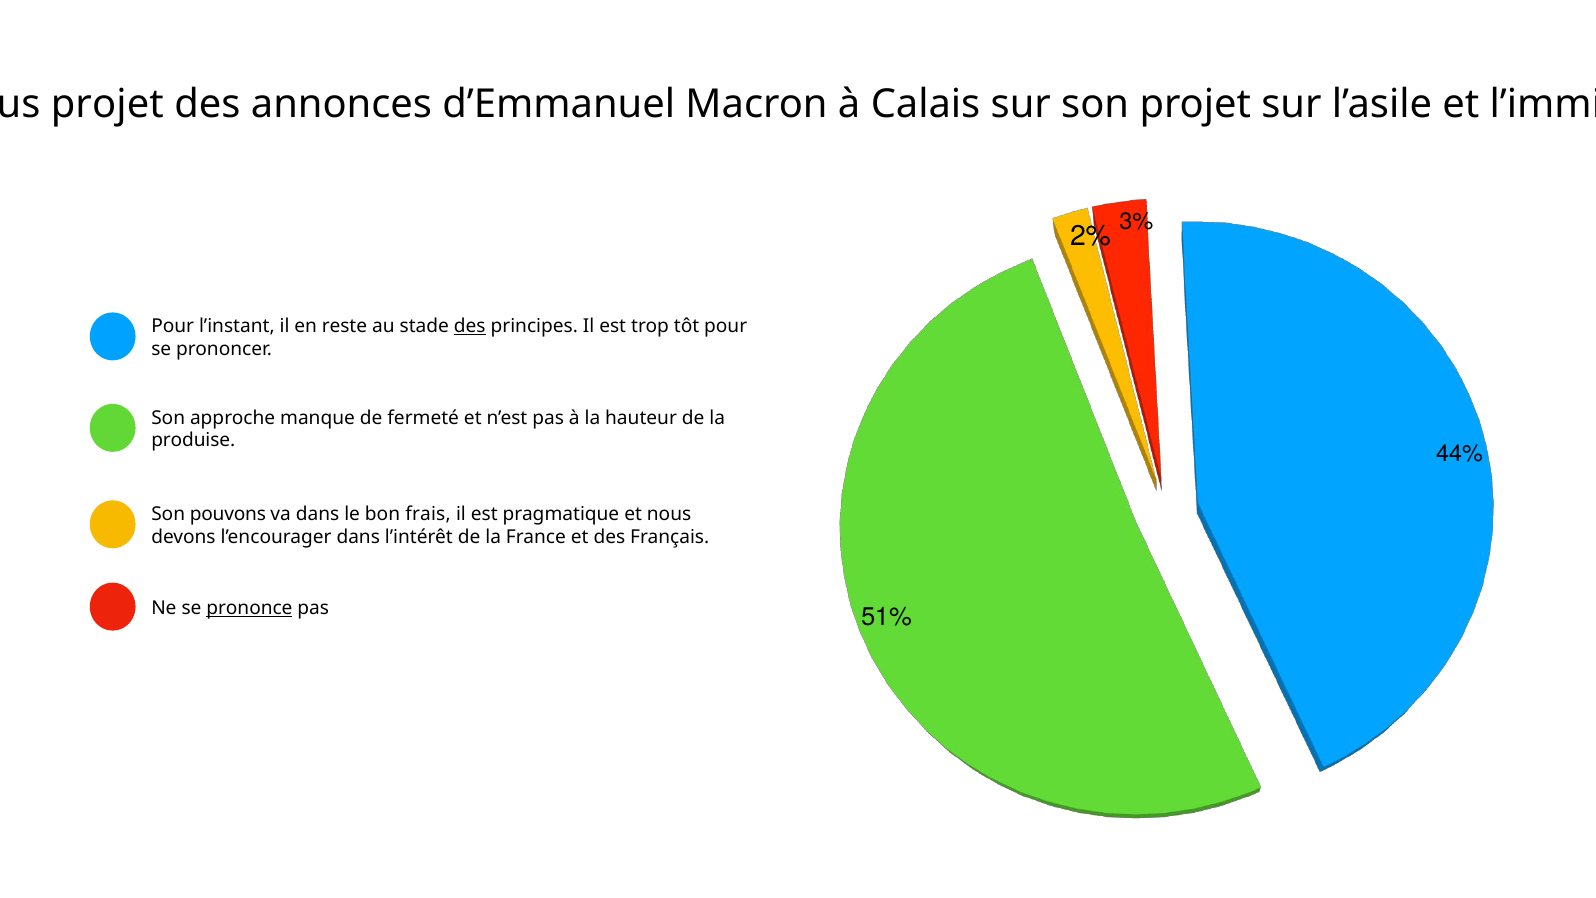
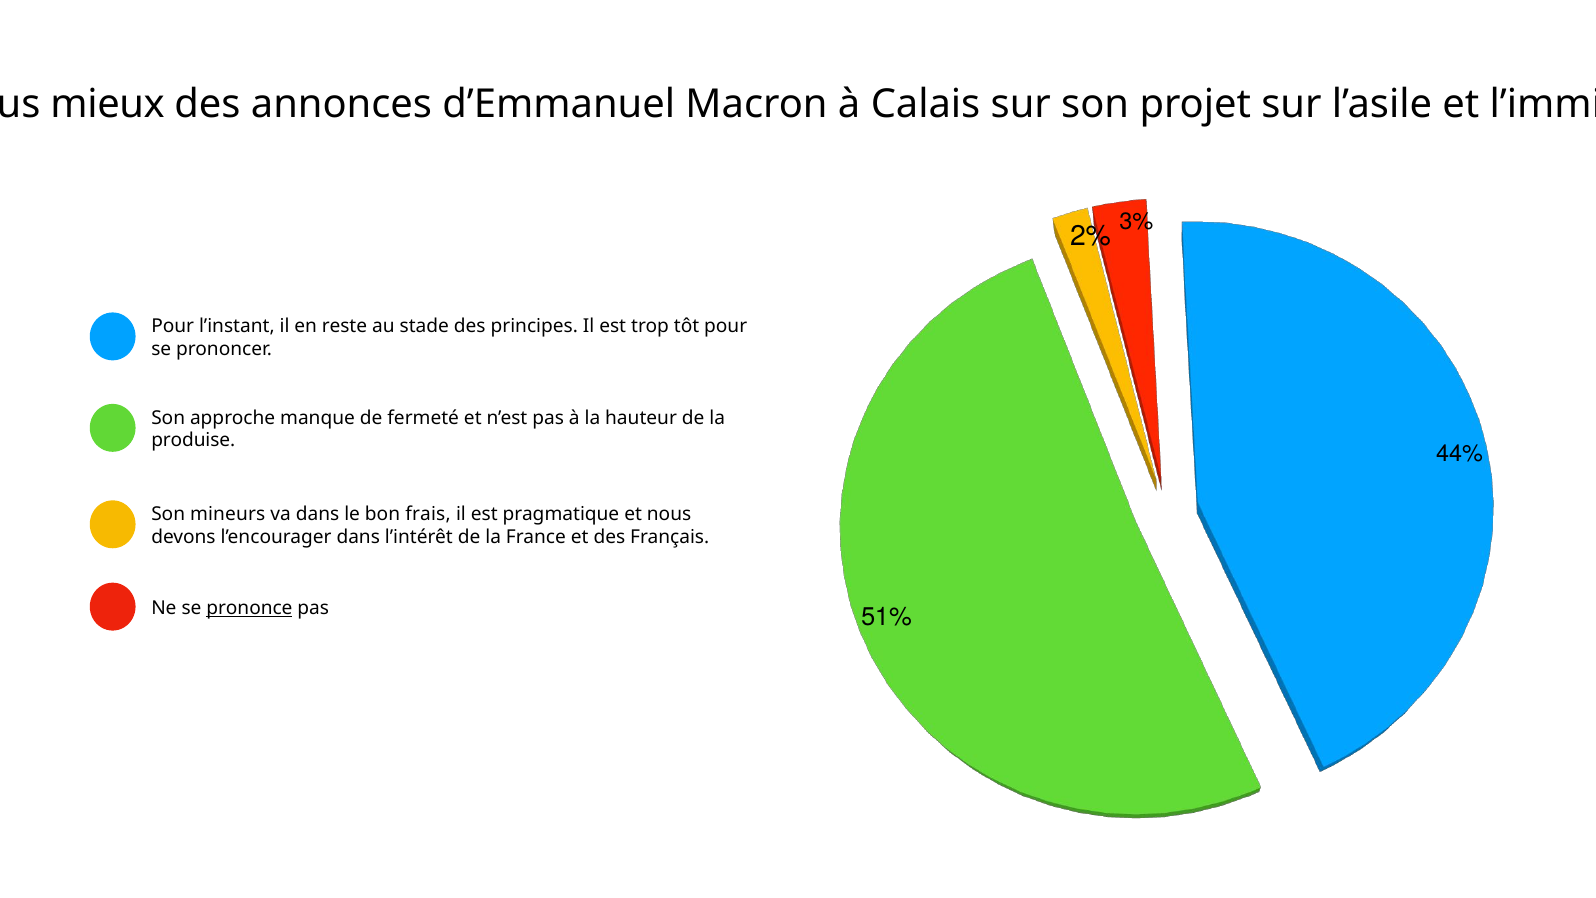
projet at (107, 104): projet -> mieux
des at (470, 326) underline: present -> none
pouvons: pouvons -> mineurs
